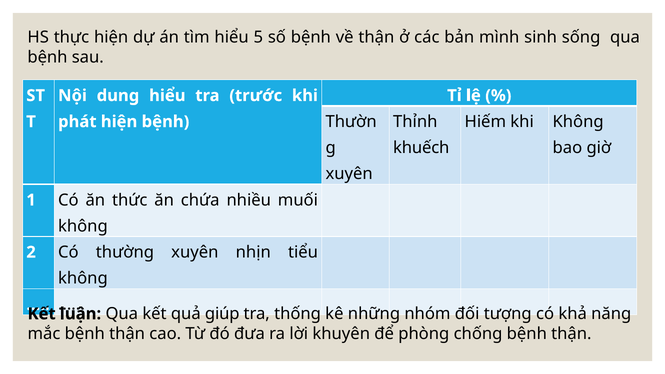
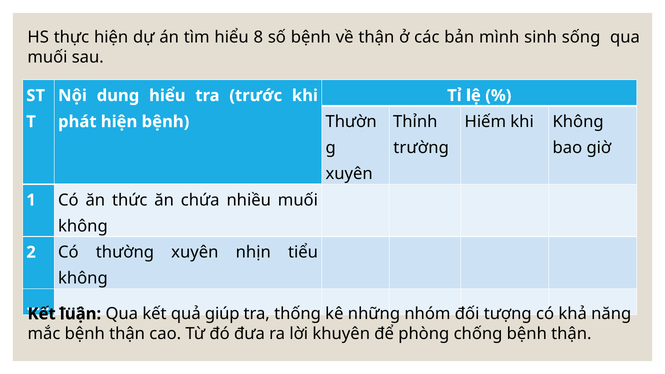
5: 5 -> 8
bệnh at (47, 57): bệnh -> muối
khuếch: khuếch -> trường
